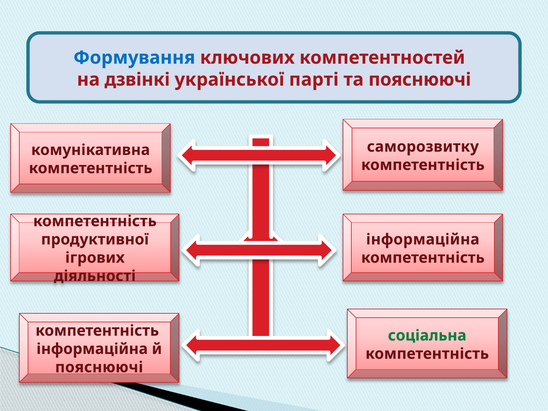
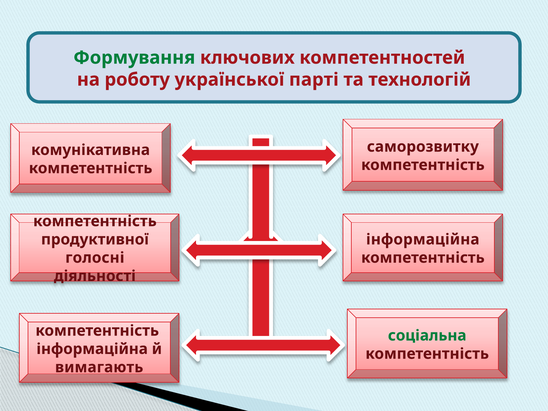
Формування colour: blue -> green
дзвінкі: дзвінкі -> роботу
та пояснюючі: пояснюючі -> технологій
ігрових: ігрових -> голосні
пояснюючі at (99, 367): пояснюючі -> вимагають
